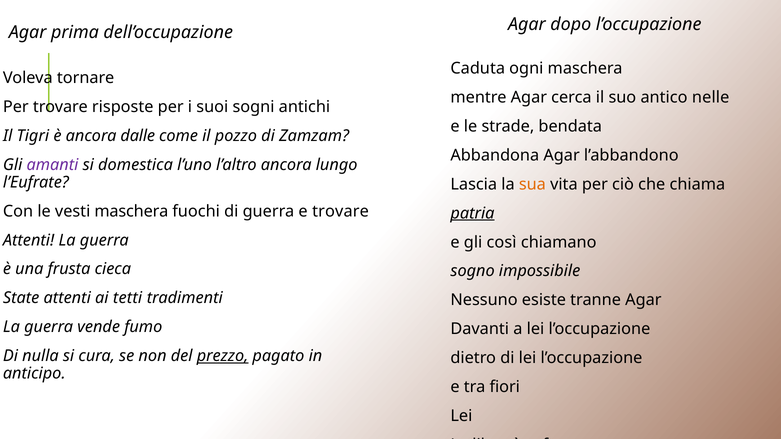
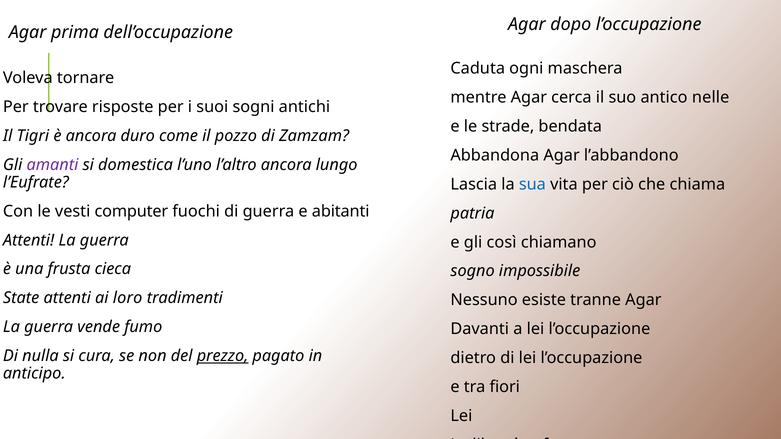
dalle: dalle -> duro
sua colour: orange -> blue
vesti maschera: maschera -> computer
e trovare: trovare -> abitanti
patria underline: present -> none
tetti: tetti -> loro
